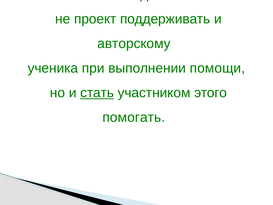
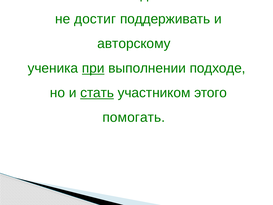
проект: проект -> достиг
при underline: none -> present
помощи: помощи -> подходе
